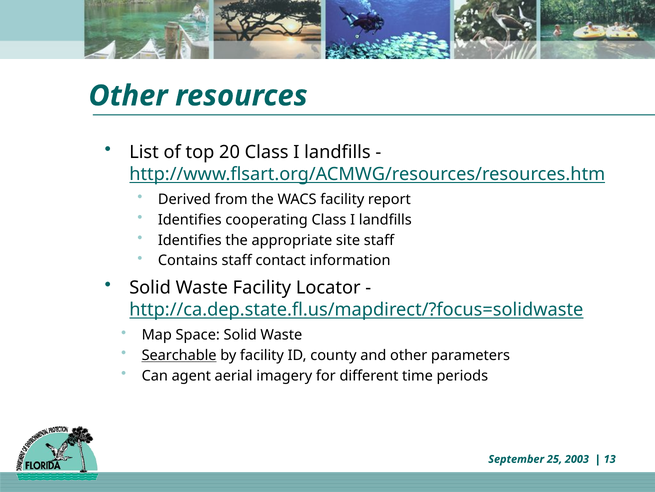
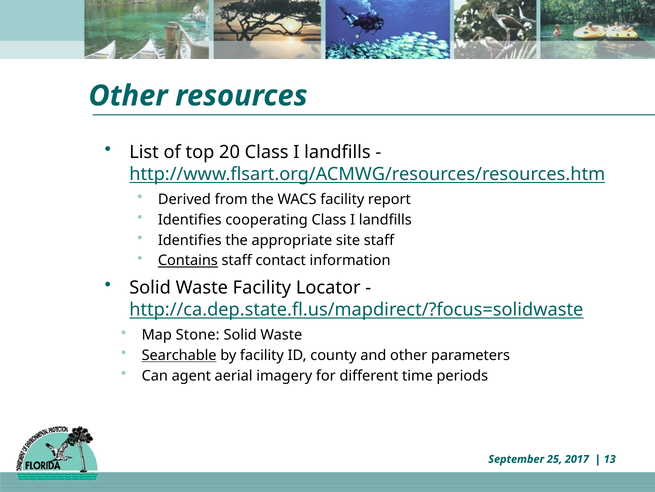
Contains underline: none -> present
Space: Space -> Stone
2003: 2003 -> 2017
